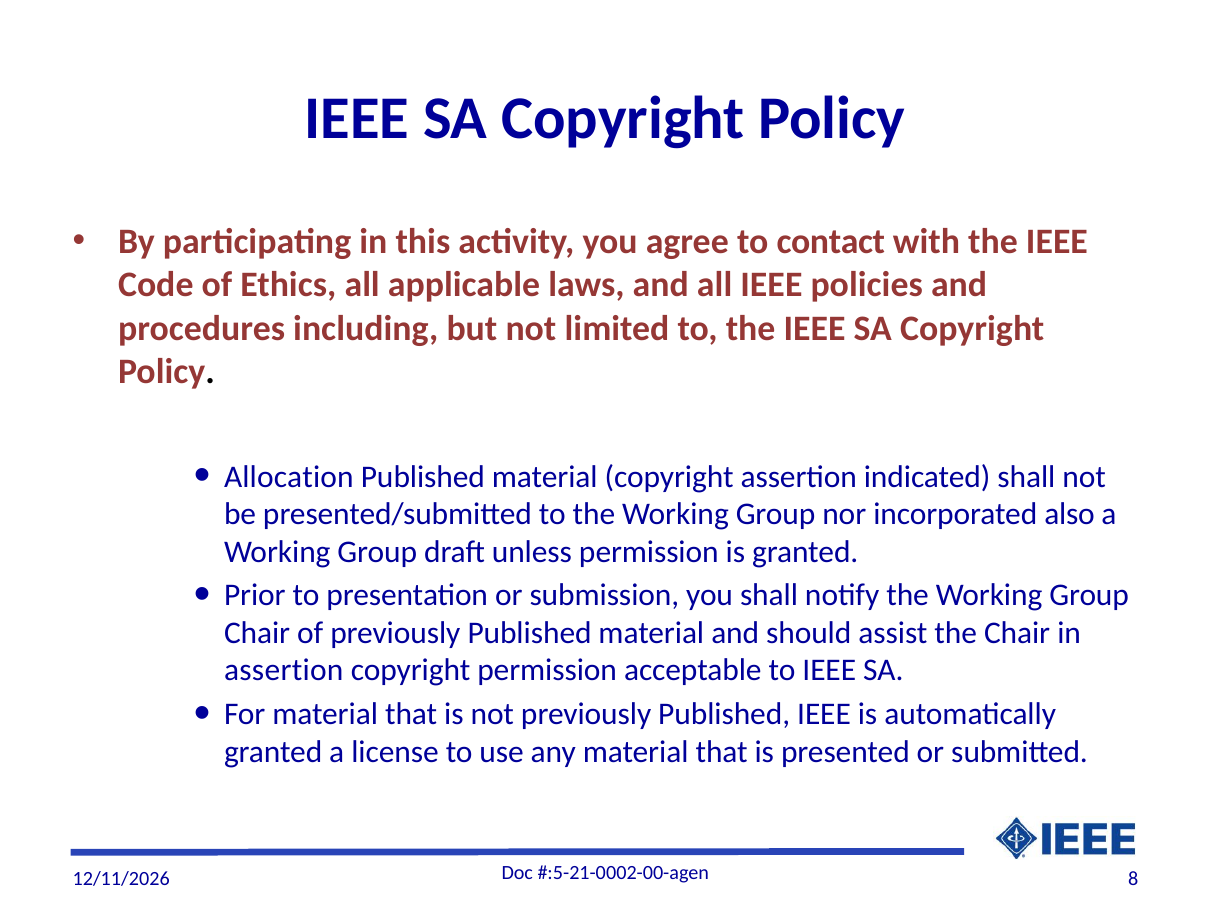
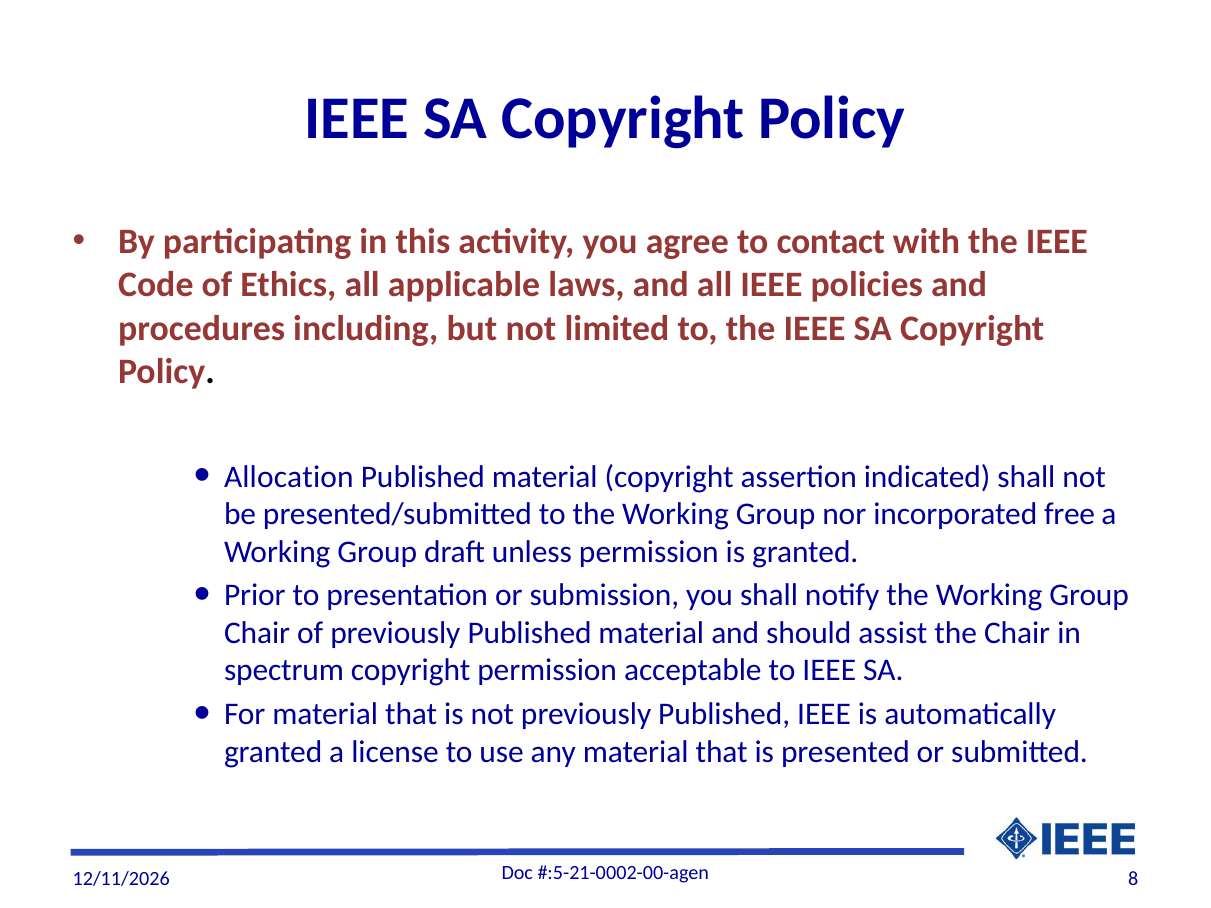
also: also -> free
assertion at (284, 671): assertion -> spectrum
